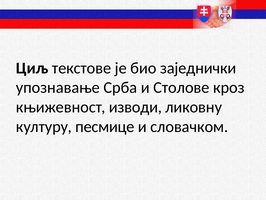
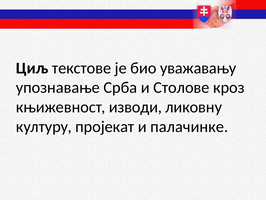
заједнички: заједнички -> уважавању
песмице: песмице -> пројекат
словачком: словачком -> палачинке
